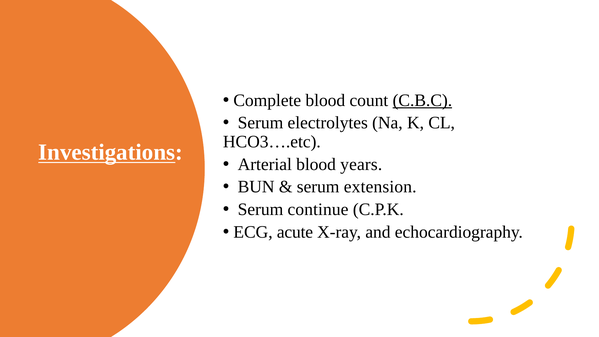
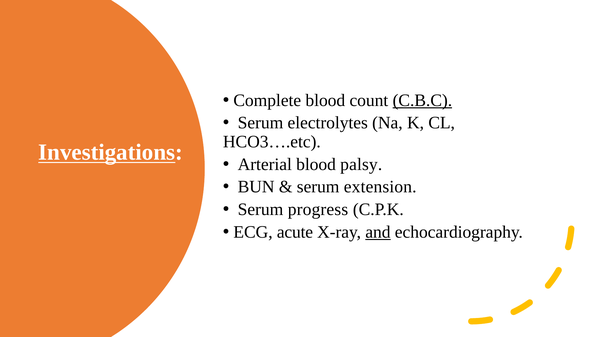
years: years -> palsy
continue: continue -> progress
and underline: none -> present
